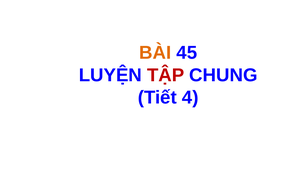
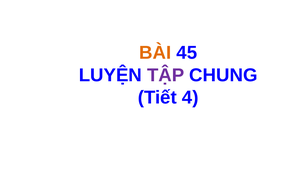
TẬP colour: red -> purple
